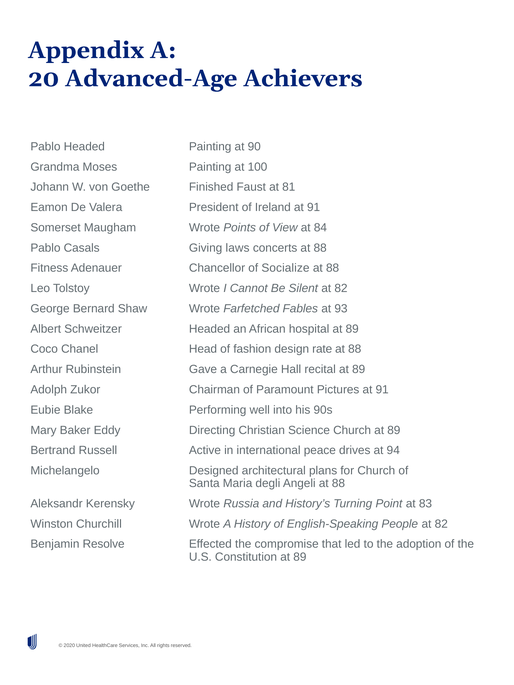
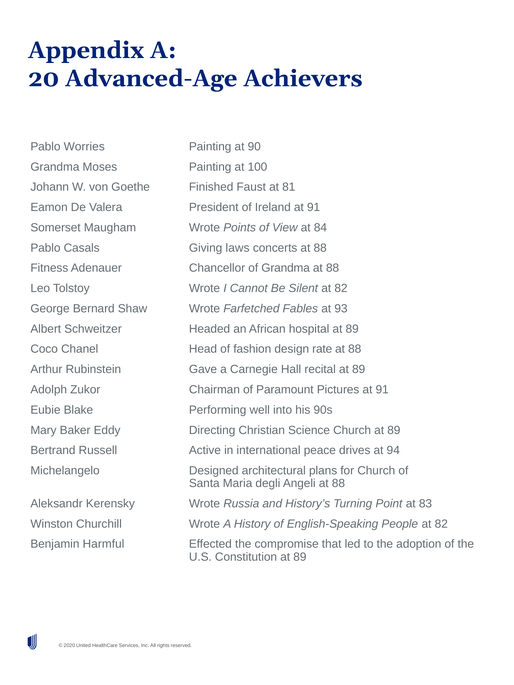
Pablo Headed: Headed -> Worries
of Socialize: Socialize -> Grandma
Resolve: Resolve -> Harmful
